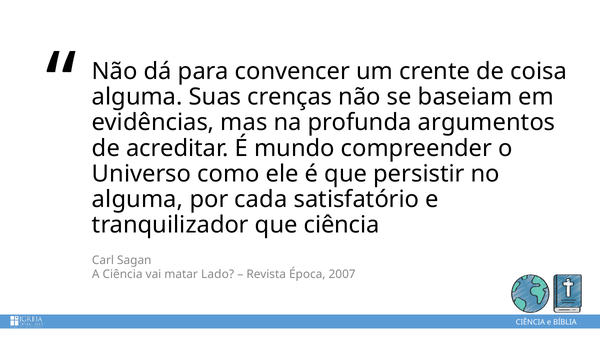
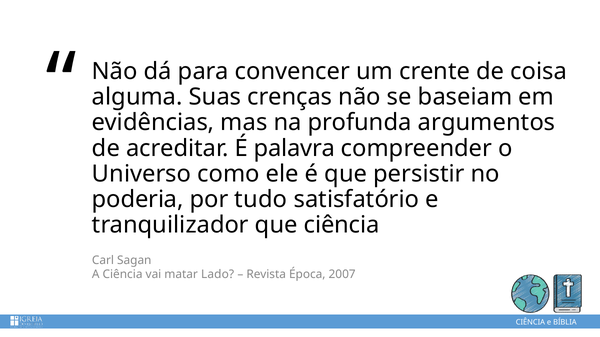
mundo: mundo -> palavra
alguma at (138, 200): alguma -> poderia
cada: cada -> tudo
